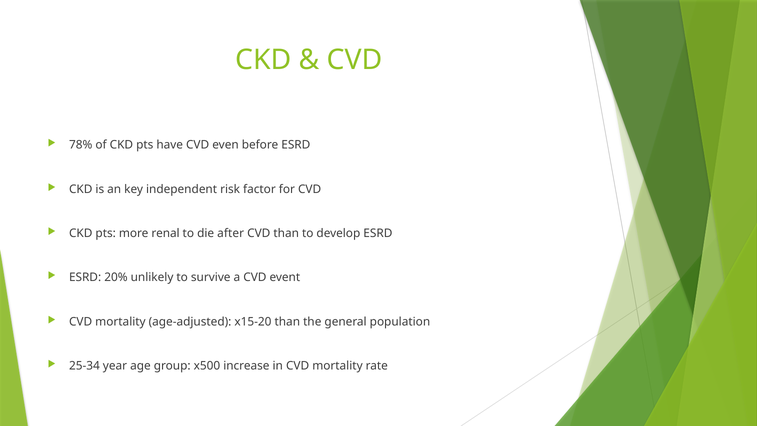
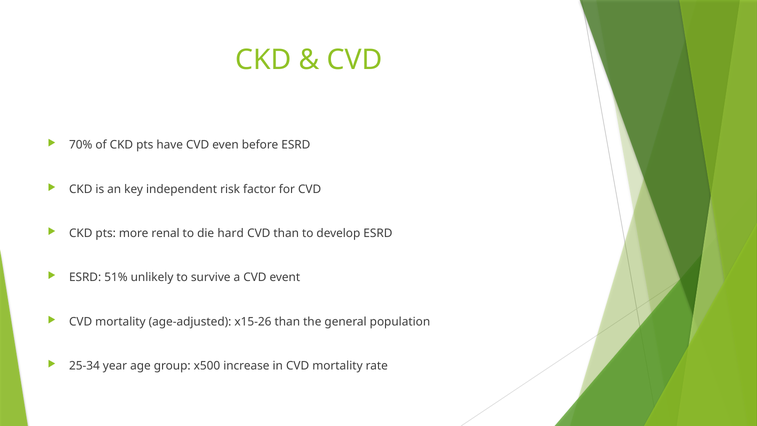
78%: 78% -> 70%
after: after -> hard
20%: 20% -> 51%
x15-20: x15-20 -> x15-26
